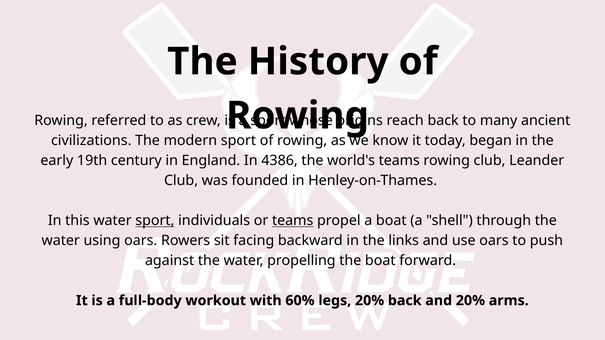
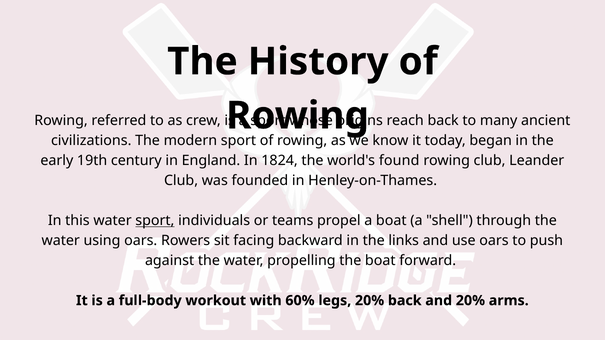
4386: 4386 -> 1824
world's teams: teams -> found
teams at (293, 221) underline: present -> none
